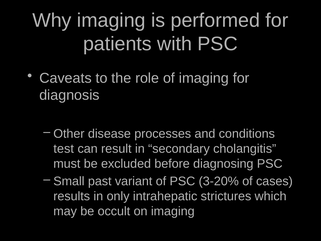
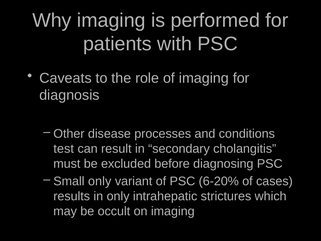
Small past: past -> only
3-20%: 3-20% -> 6-20%
